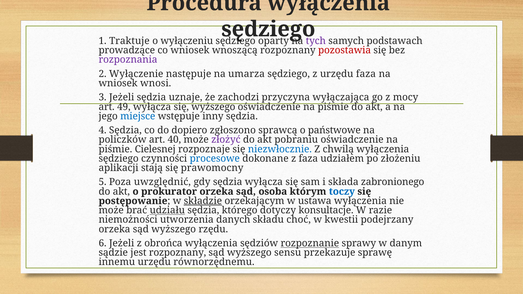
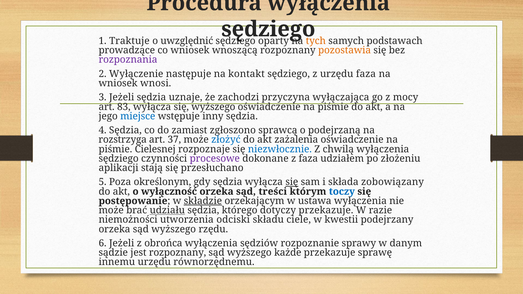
wyłączeniu: wyłączeniu -> uwzględnić
tych colour: purple -> orange
pozostawia colour: red -> orange
umarza: umarza -> kontakt
49: 49 -> 83
dopiero: dopiero -> zamiast
państwowe: państwowe -> podejrzaną
policzków: policzków -> rozstrzyga
40: 40 -> 37
złożyć colour: purple -> blue
pobraniu: pobraniu -> zażalenia
procesowe colour: blue -> purple
prawomocny: prawomocny -> przesłuchano
uwzględnić: uwzględnić -> określonym
się at (292, 182) underline: none -> present
zabronionego: zabronionego -> zobowiązany
prokurator: prokurator -> wyłączność
osoba: osoba -> treści
dotyczy konsultacje: konsultacje -> przekazuje
danych: danych -> odciski
choć: choć -> ciele
rozpoznanie underline: present -> none
sensu: sensu -> każde
